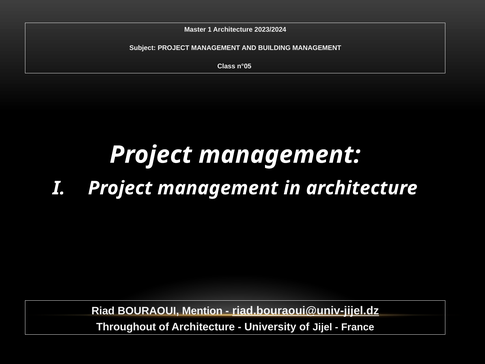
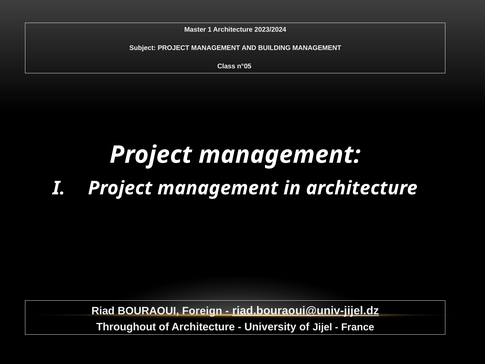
Mention: Mention -> Foreign
